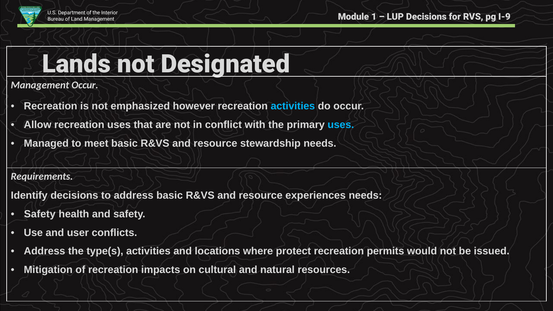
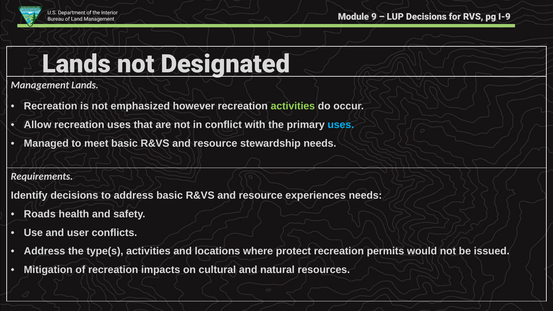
1: 1 -> 9
Occur at (85, 85): Occur -> Lands
activities at (293, 106) colour: light blue -> light green
Safety at (40, 214): Safety -> Roads
